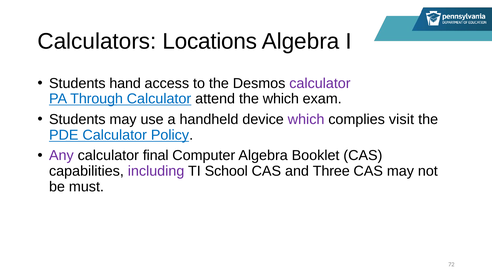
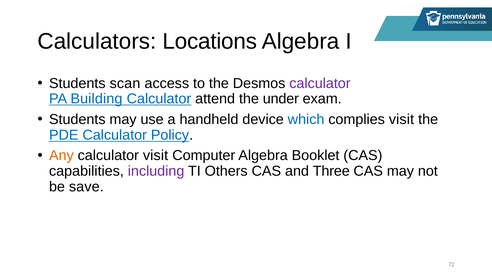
hand: hand -> scan
Through: Through -> Building
the which: which -> under
which at (306, 119) colour: purple -> blue
Any colour: purple -> orange
calculator final: final -> visit
School: School -> Others
must: must -> save
